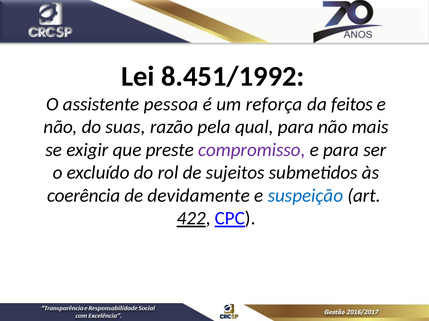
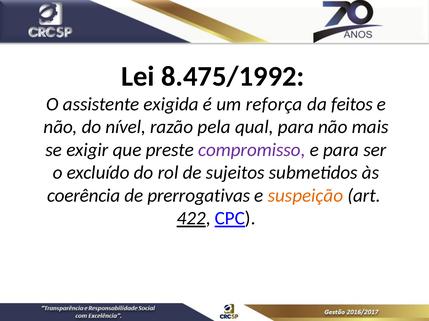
8.451/1992: 8.451/1992 -> 8.475/1992
pessoa: pessoa -> exigida
suas: suas -> nível
devidamente: devidamente -> prerrogativas
suspeição colour: blue -> orange
